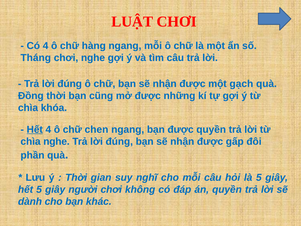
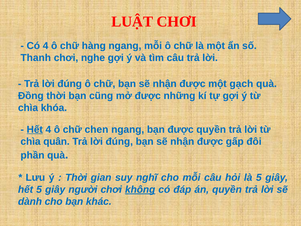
Tháng: Tháng -> Thanh
chìa nghe: nghe -> quân
không underline: none -> present
